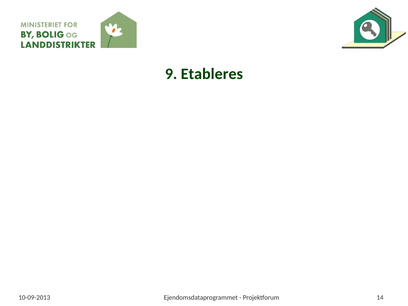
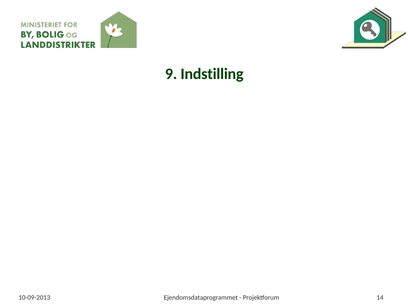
Etableres: Etableres -> Indstilling
